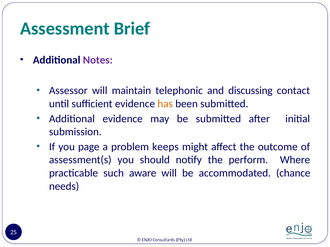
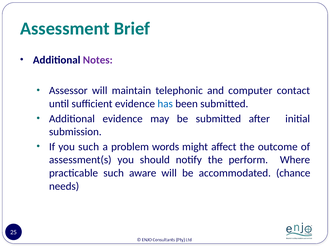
discussing: discussing -> computer
has colour: orange -> blue
you page: page -> such
keeps: keeps -> words
